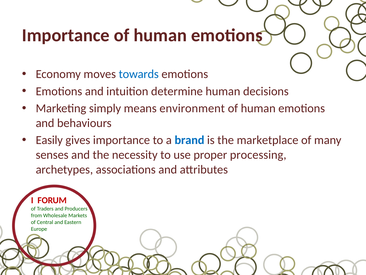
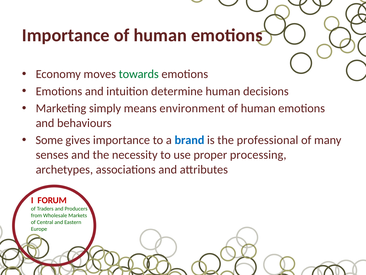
towards colour: blue -> green
Easily: Easily -> Some
marketplace: marketplace -> professional
